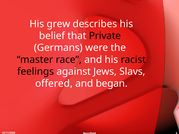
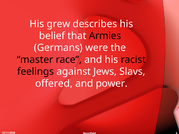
Private: Private -> Armies
began: began -> power
